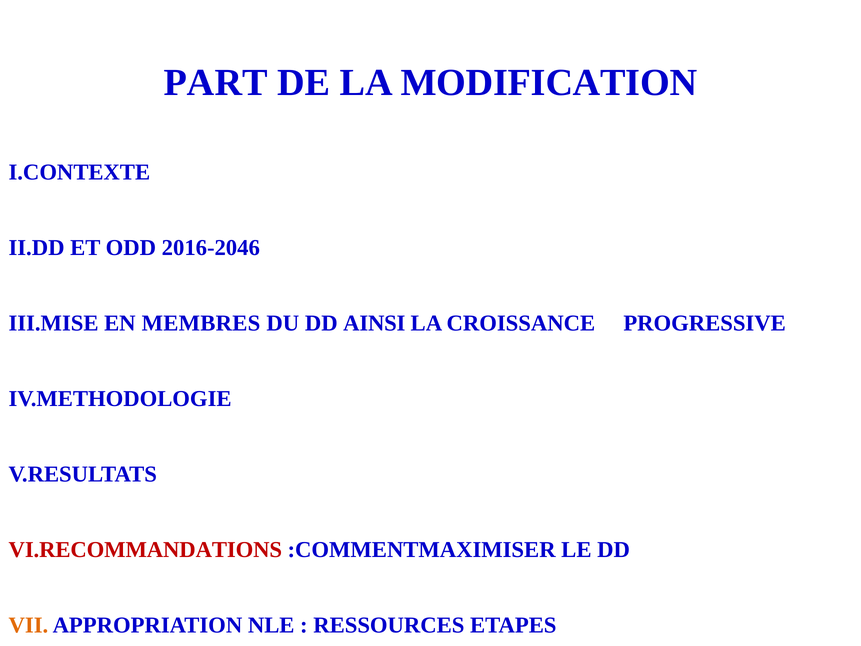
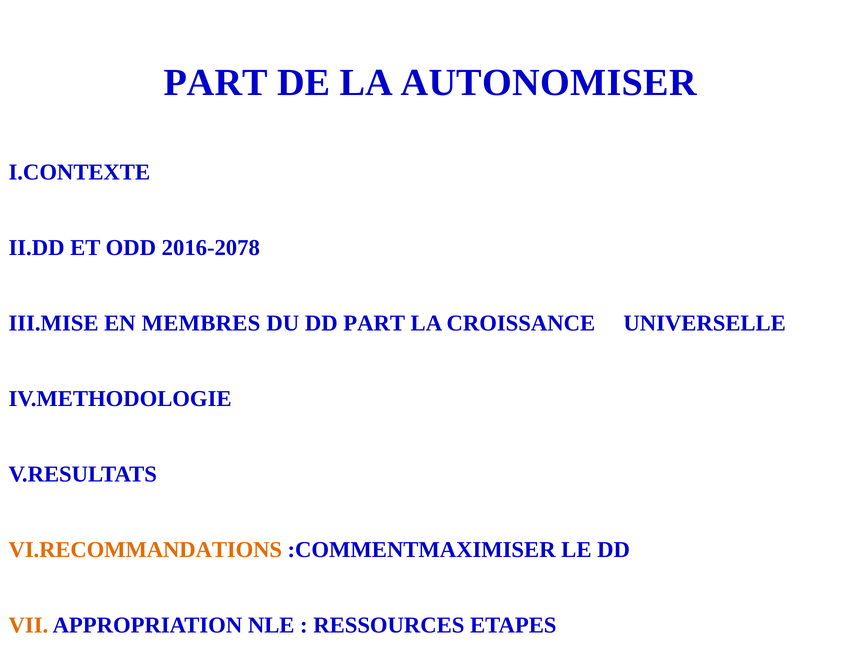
MODIFICATION: MODIFICATION -> AUTONOMISER
2016-2046: 2016-2046 -> 2016-2078
DD AINSI: AINSI -> PART
PROGRESSIVE: PROGRESSIVE -> UNIVERSELLE
VI.RECOMMANDATIONS colour: red -> orange
